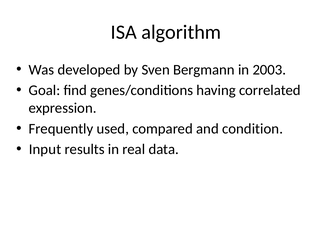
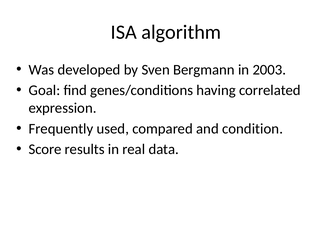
Input: Input -> Score
